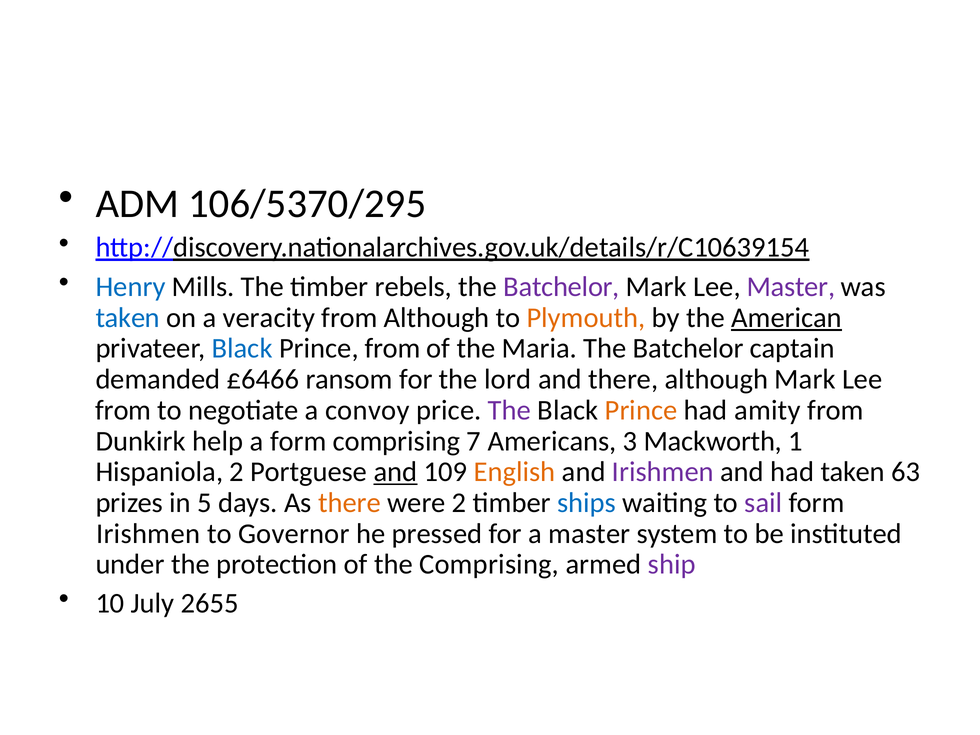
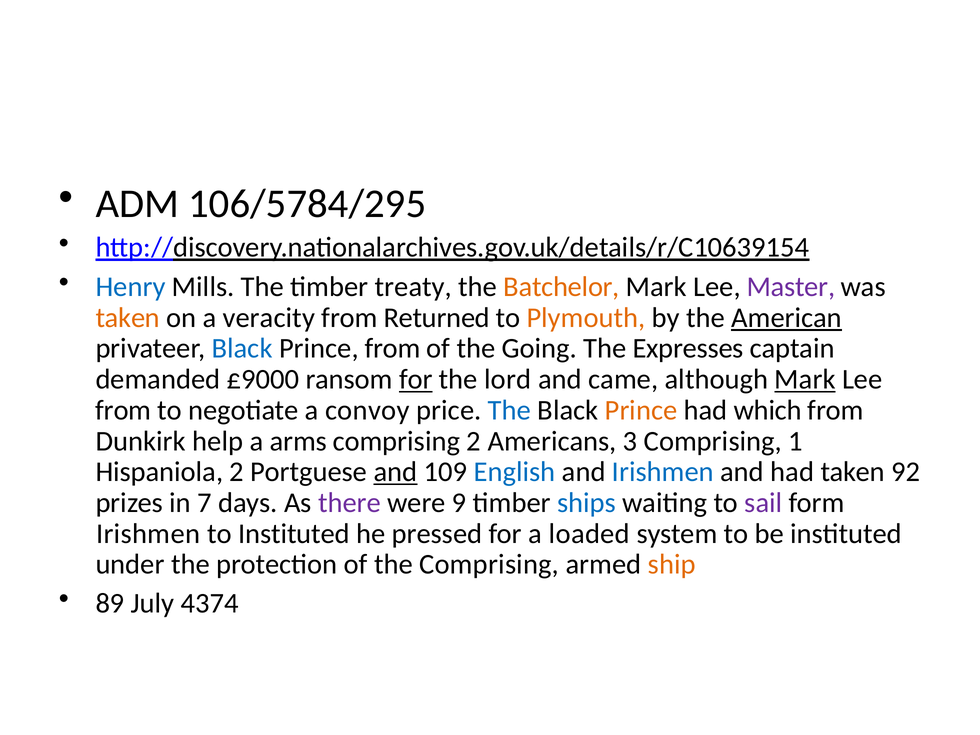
106/5370/295: 106/5370/295 -> 106/5784/295
rebels: rebels -> treaty
Batchelor at (562, 287) colour: purple -> orange
taken at (128, 318) colour: blue -> orange
from Although: Although -> Returned
Maria: Maria -> Going
Batchelor at (688, 348): Batchelor -> Expresses
£6466: £6466 -> £9000
for at (416, 379) underline: none -> present
and there: there -> came
Mark at (805, 379) underline: none -> present
The at (510, 410) colour: purple -> blue
amity: amity -> which
a form: form -> arms
comprising 7: 7 -> 2
3 Mackworth: Mackworth -> Comprising
English colour: orange -> blue
Irishmen at (663, 472) colour: purple -> blue
63: 63 -> 92
5: 5 -> 7
there at (349, 503) colour: orange -> purple
were 2: 2 -> 9
to Governor: Governor -> Instituted
a master: master -> loaded
ship colour: purple -> orange
10: 10 -> 89
2655: 2655 -> 4374
